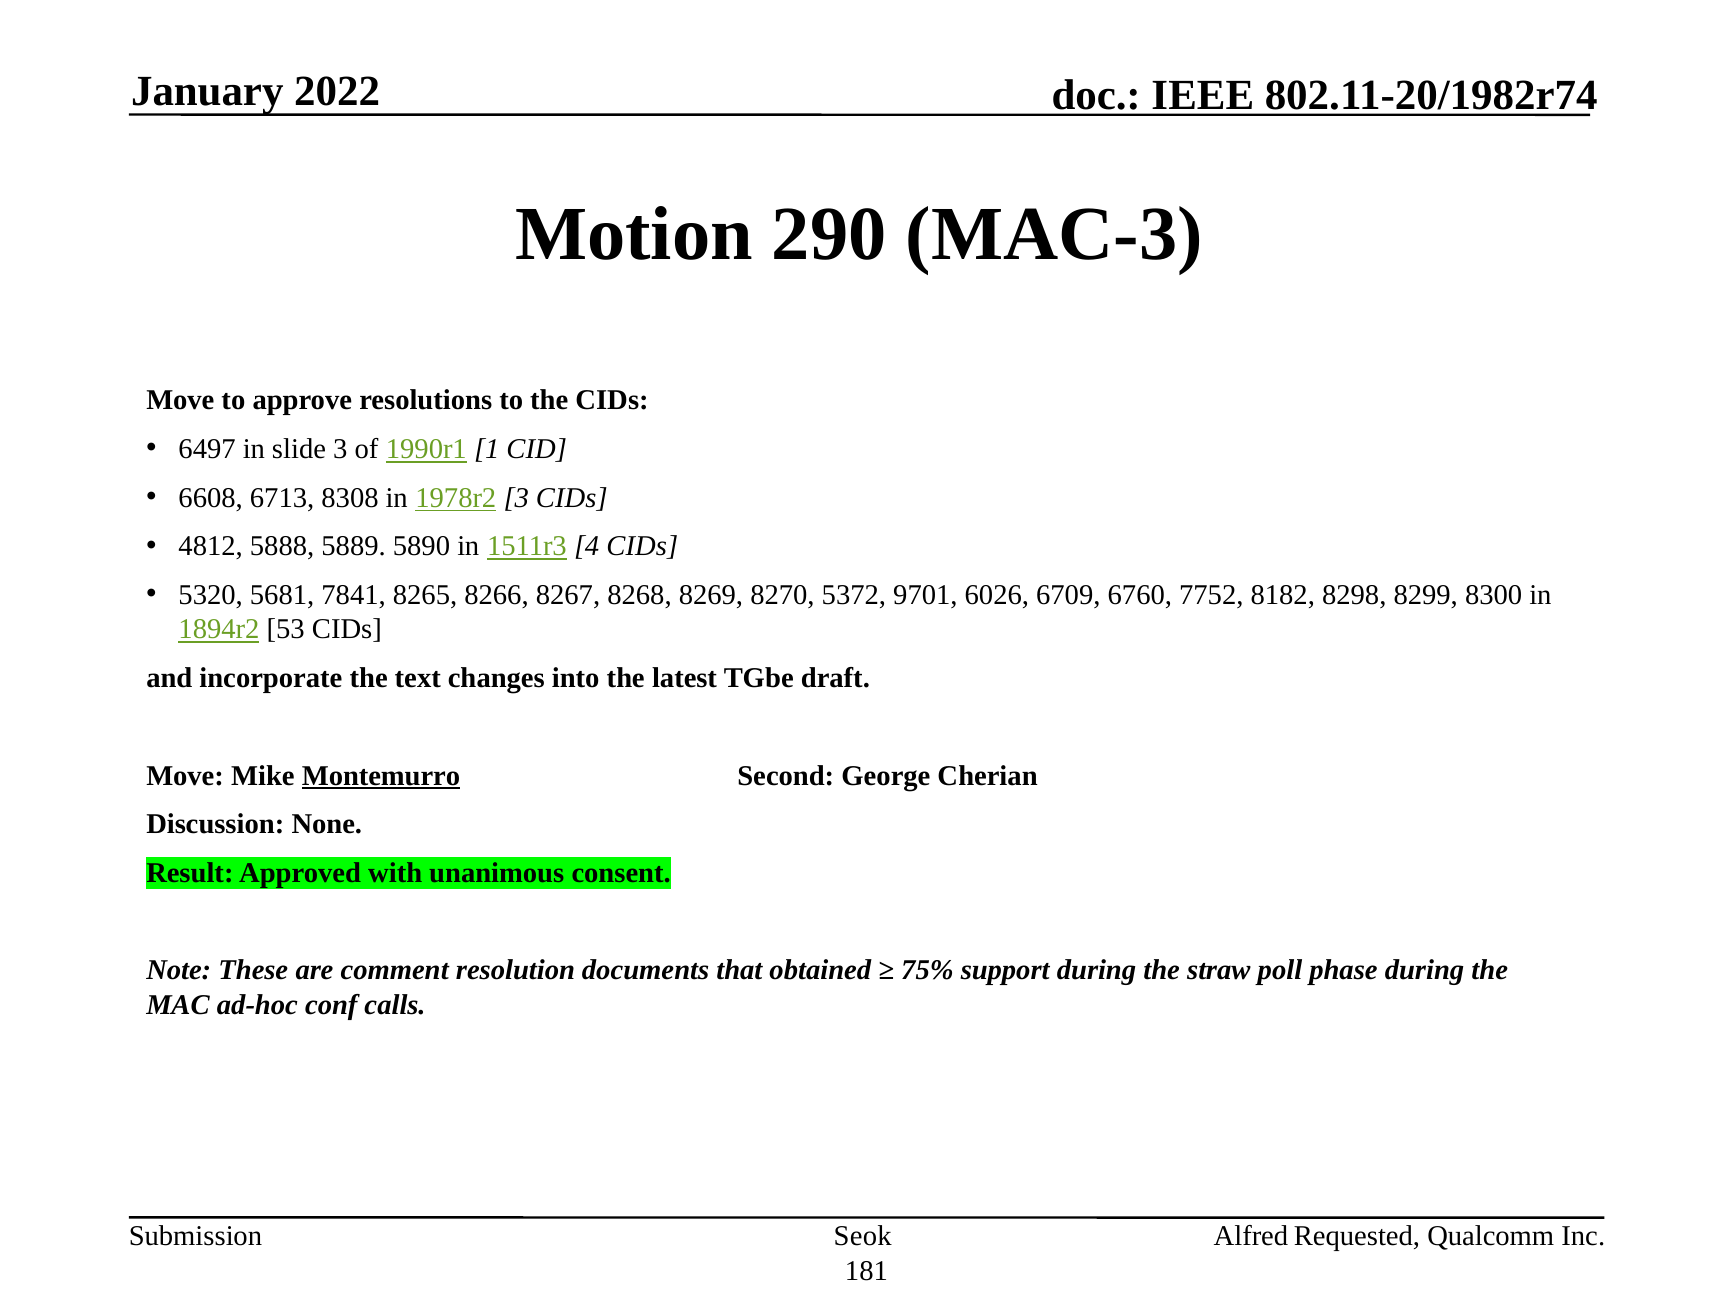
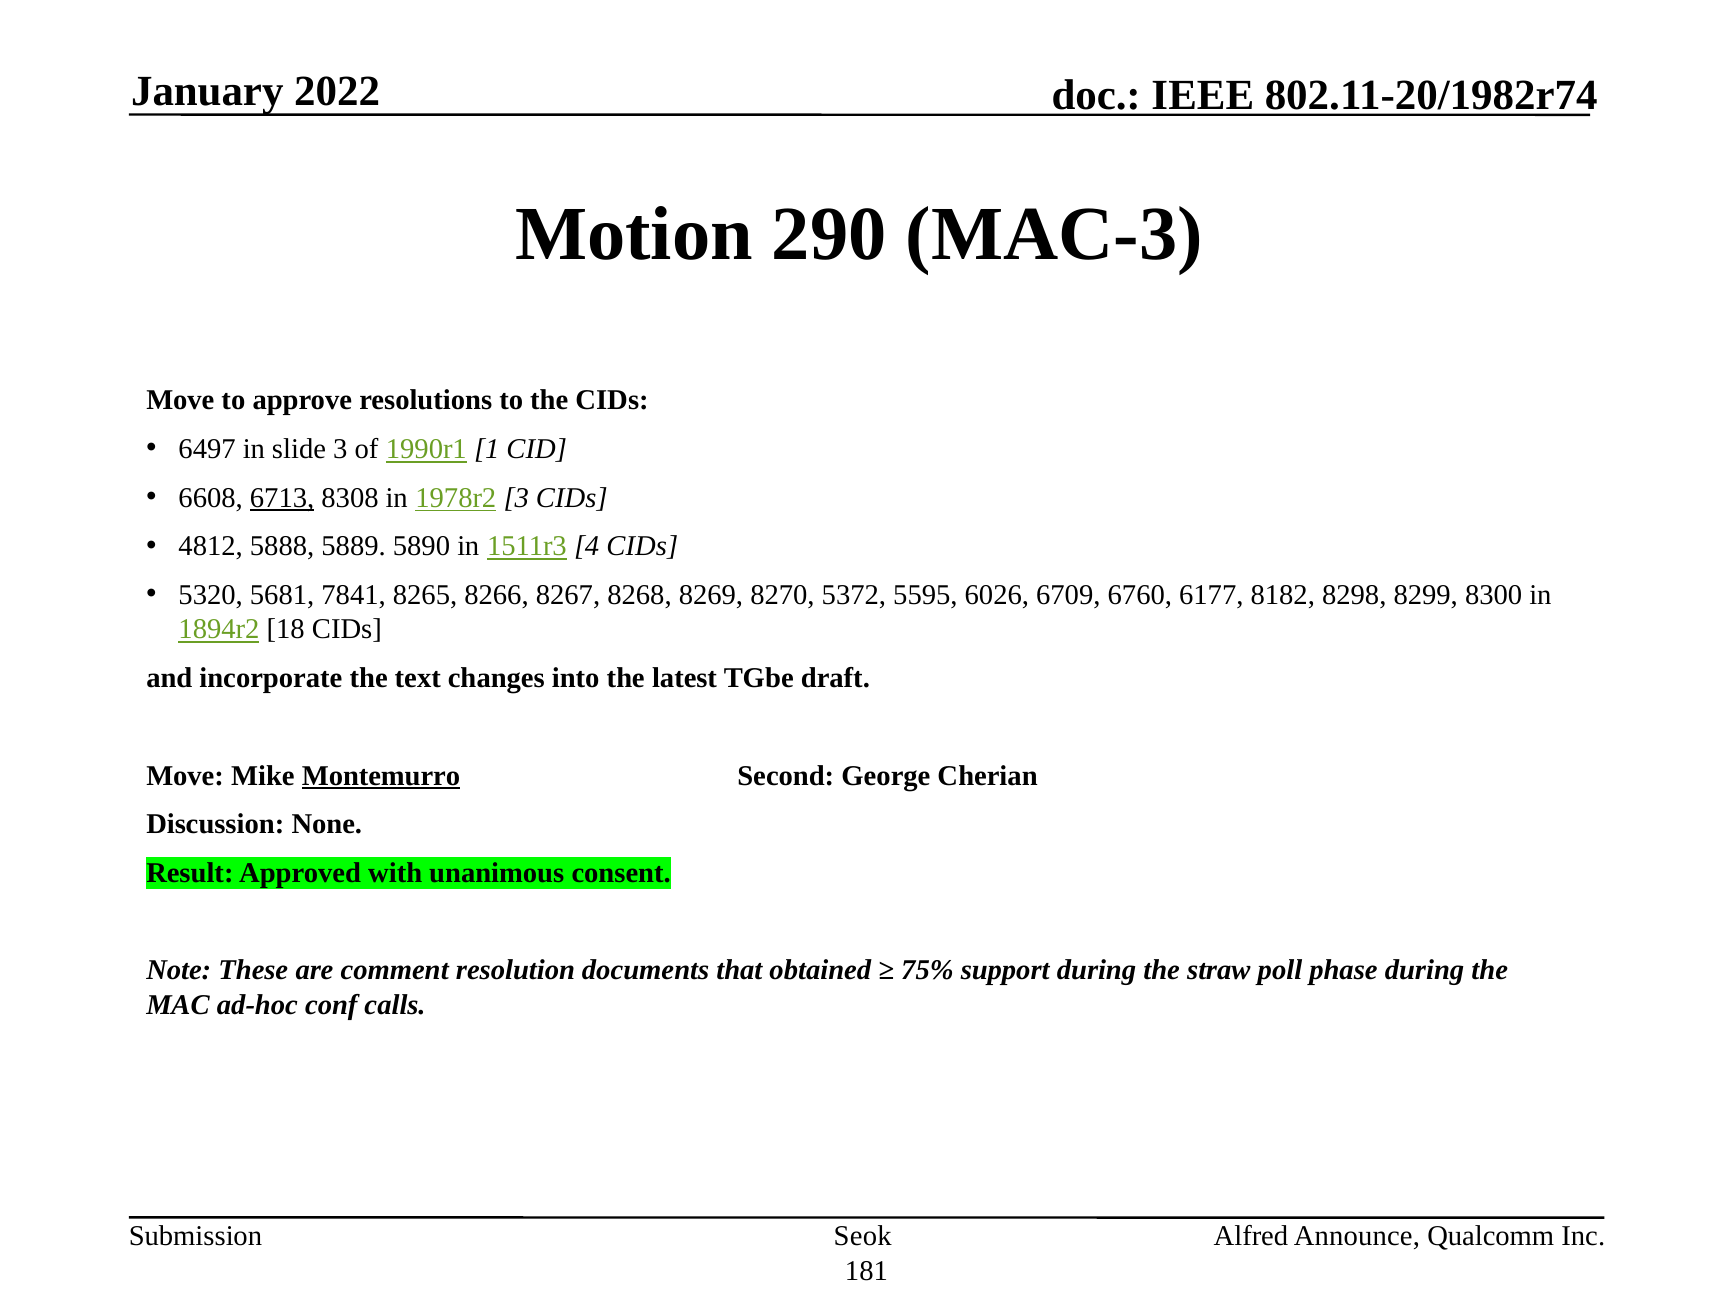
6713 underline: none -> present
9701: 9701 -> 5595
7752: 7752 -> 6177
53: 53 -> 18
Requested: Requested -> Announce
